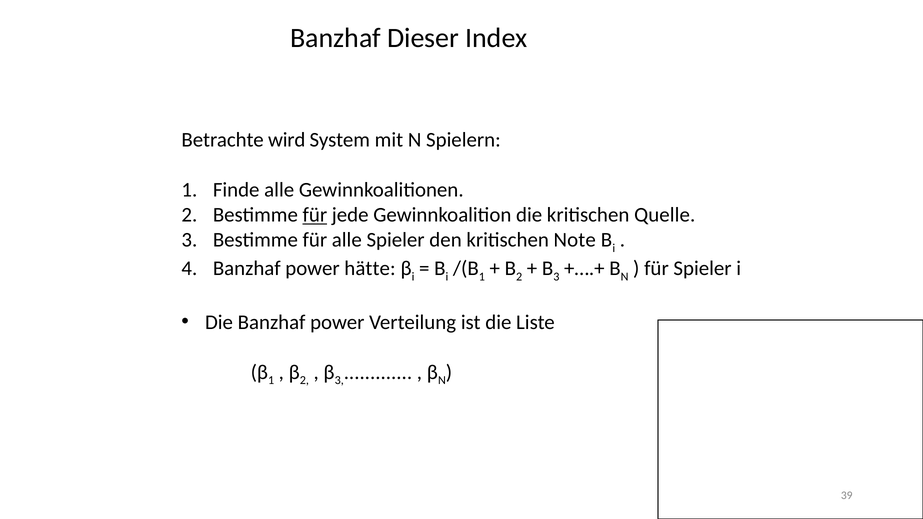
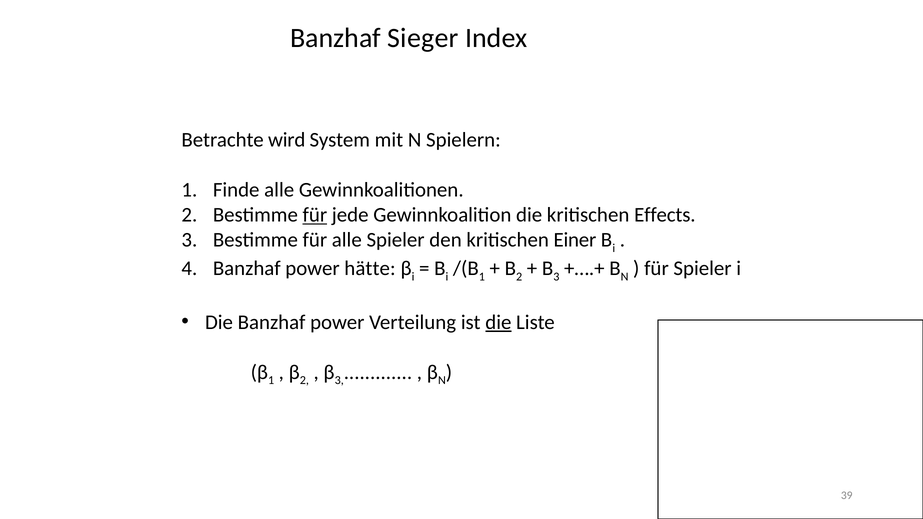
Dieser: Dieser -> Sieger
Quelle: Quelle -> Effects
Note: Note -> Einer
die at (498, 322) underline: none -> present
